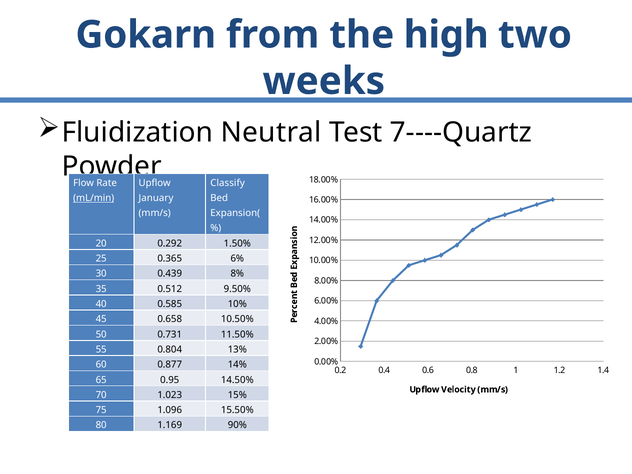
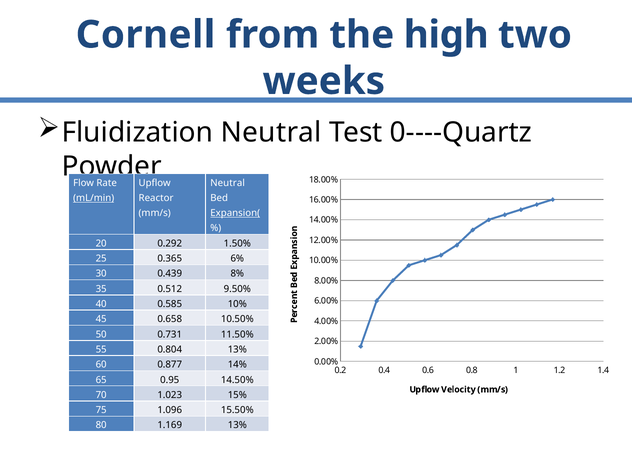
Gokarn: Gokarn -> Cornell
7----Quartz: 7----Quartz -> 0----Quartz
Classify at (228, 183): Classify -> Neutral
January: January -> Reactor
Expansion( underline: none -> present
1.169 90%: 90% -> 13%
